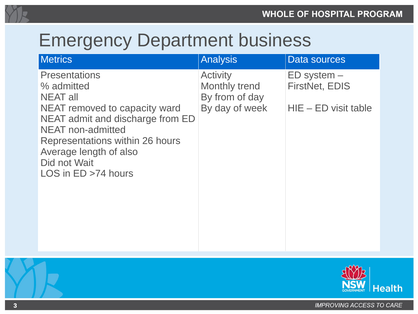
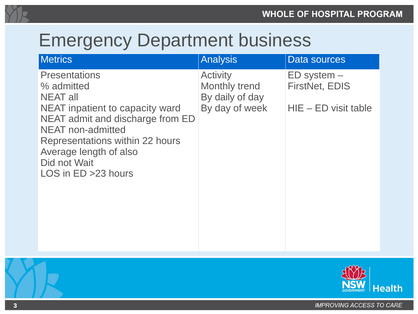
By from: from -> daily
removed: removed -> inpatient
26: 26 -> 22
>74: >74 -> >23
